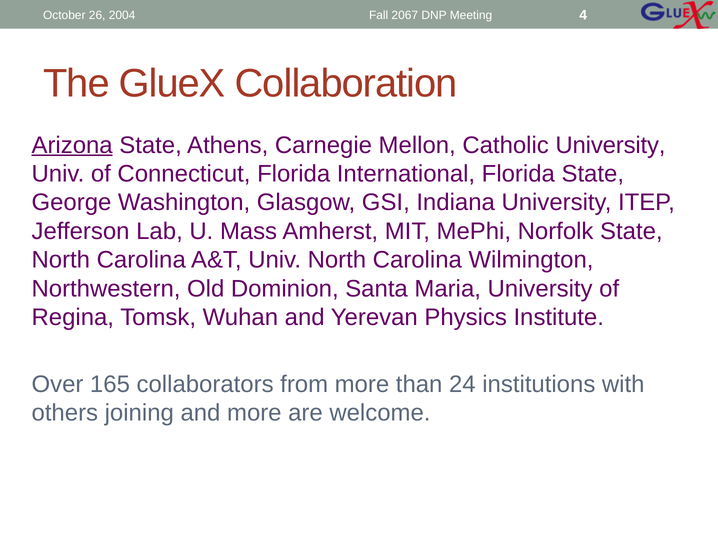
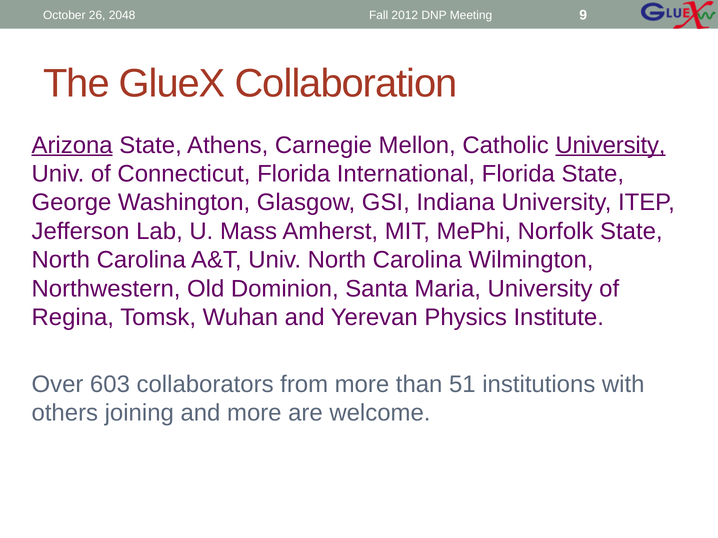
2004: 2004 -> 2048
2067: 2067 -> 2012
4: 4 -> 9
University at (610, 145) underline: none -> present
165: 165 -> 603
24: 24 -> 51
